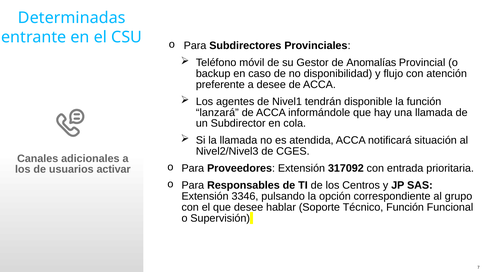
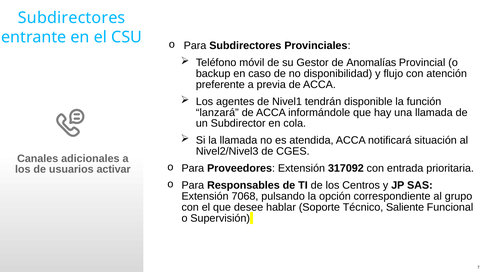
Determinadas at (72, 18): Determinadas -> Subdirectores
a desee: desee -> previa
3346: 3346 -> 7068
Técnico Función: Función -> Saliente
